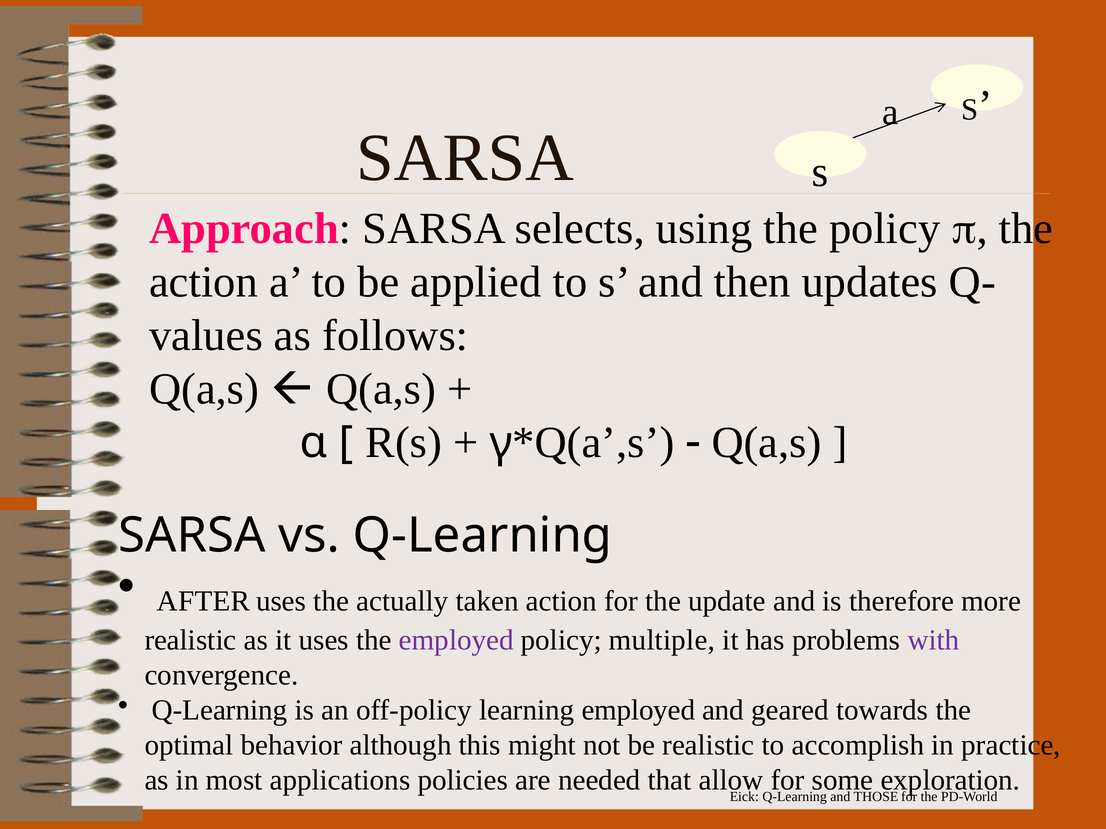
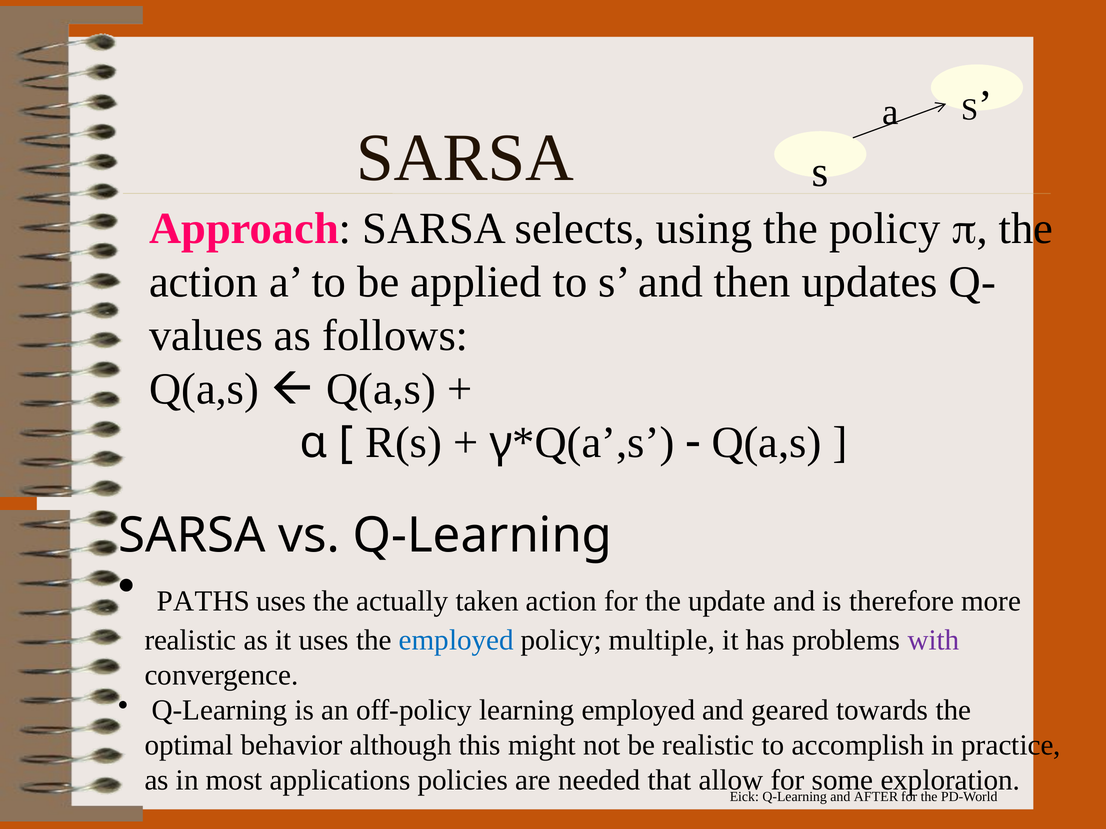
AFTER: AFTER -> PATHS
employed at (456, 641) colour: purple -> blue
THOSE: THOSE -> AFTER
